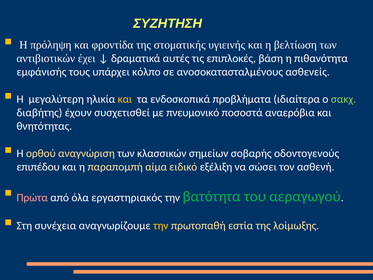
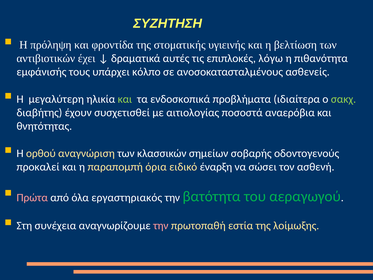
βάση: βάση -> λόγω
και at (125, 99) colour: yellow -> light green
πνευμονικό: πνευμονικό -> αιτιολογίας
επιπέδου: επιπέδου -> προκαλεί
αίμα: αίμα -> όρια
εξέλιξη: εξέλιξη -> έναρξη
την at (161, 225) colour: yellow -> pink
